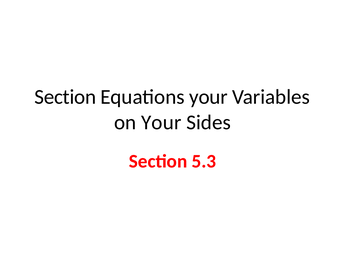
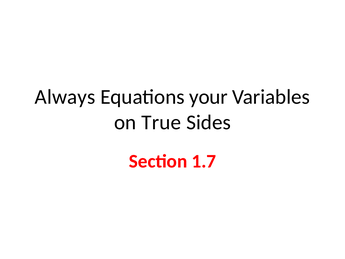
Section at (65, 97): Section -> Always
on Your: Your -> True
5.3: 5.3 -> 1.7
